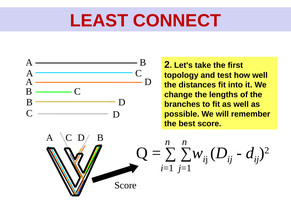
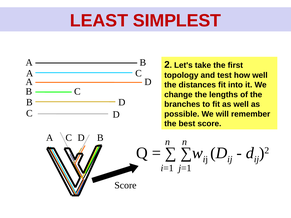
CONNECT: CONNECT -> SIMPLEST
